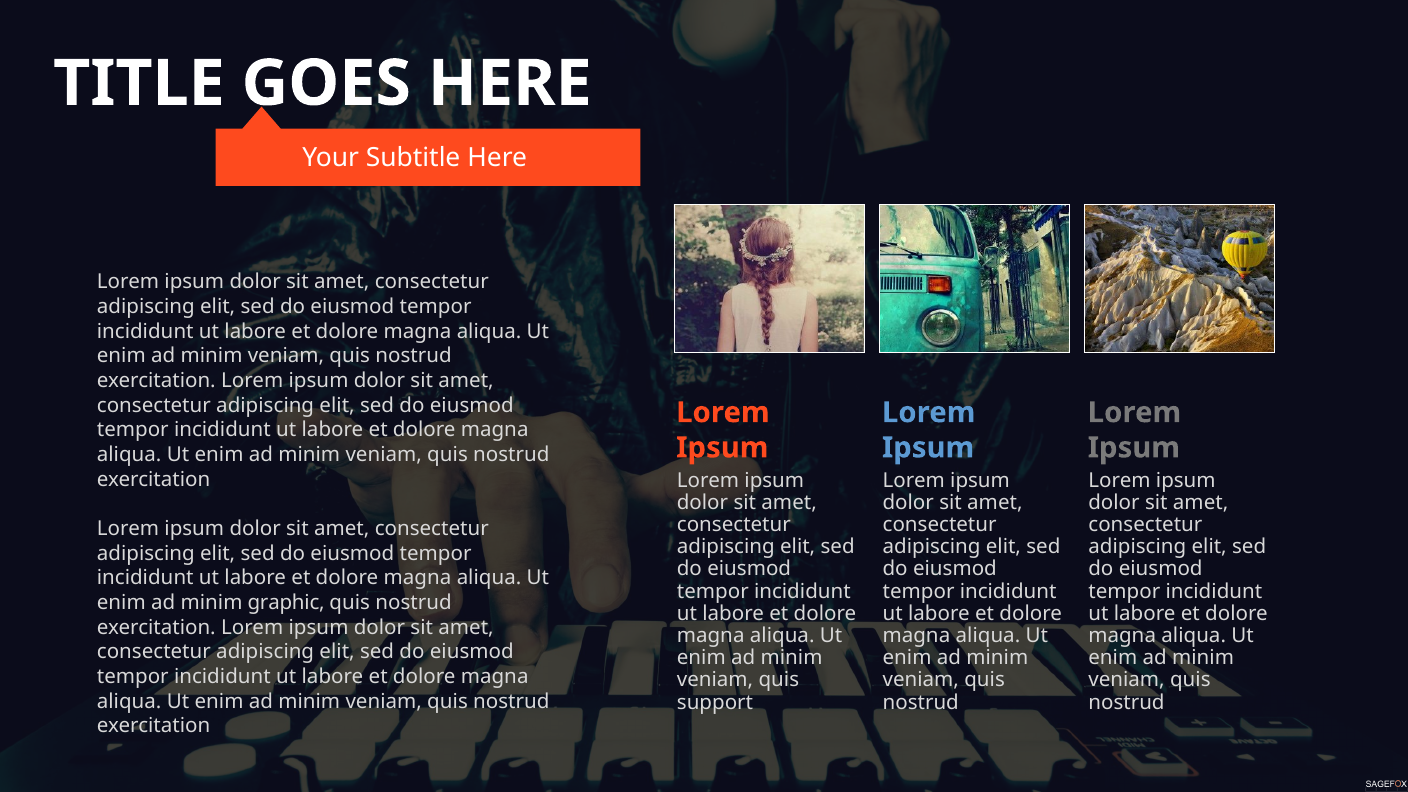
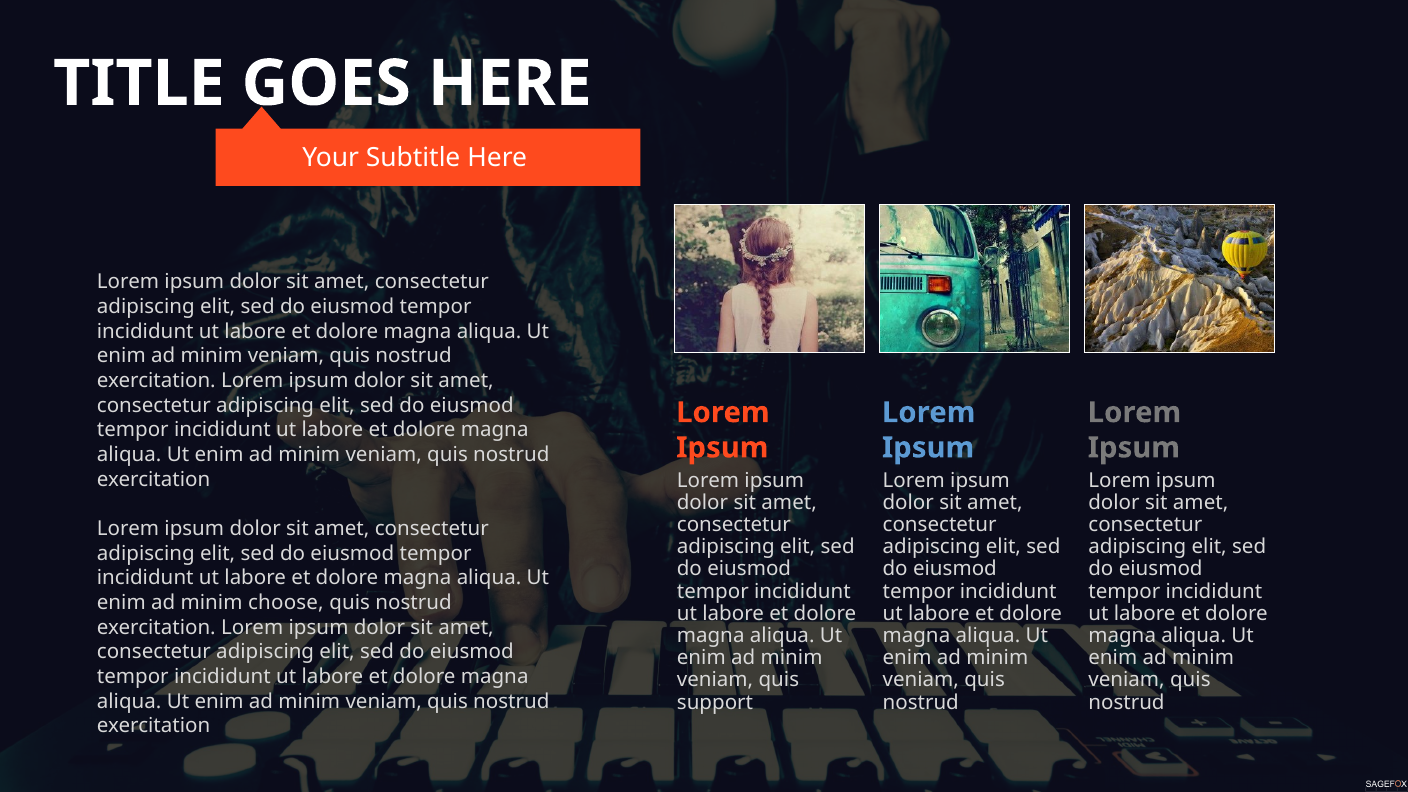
graphic: graphic -> choose
